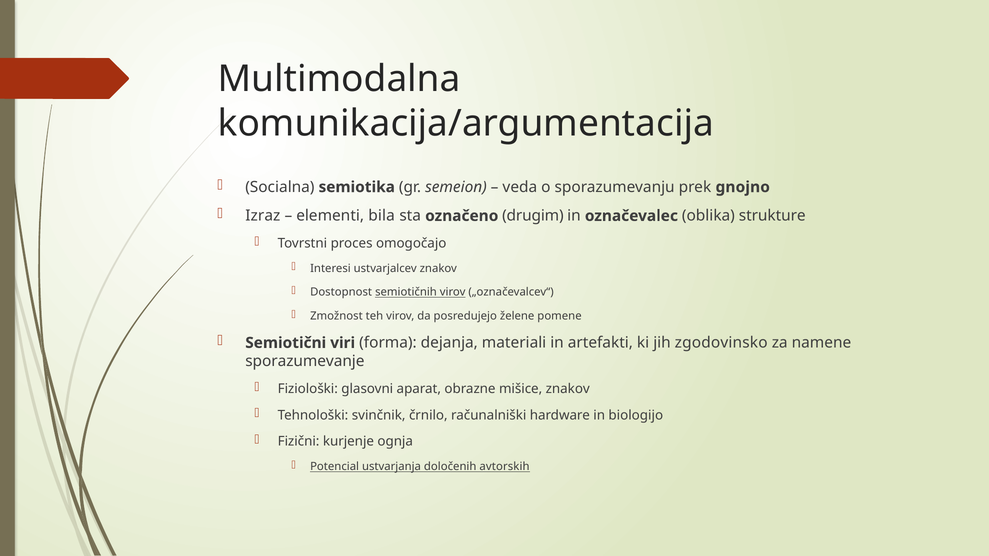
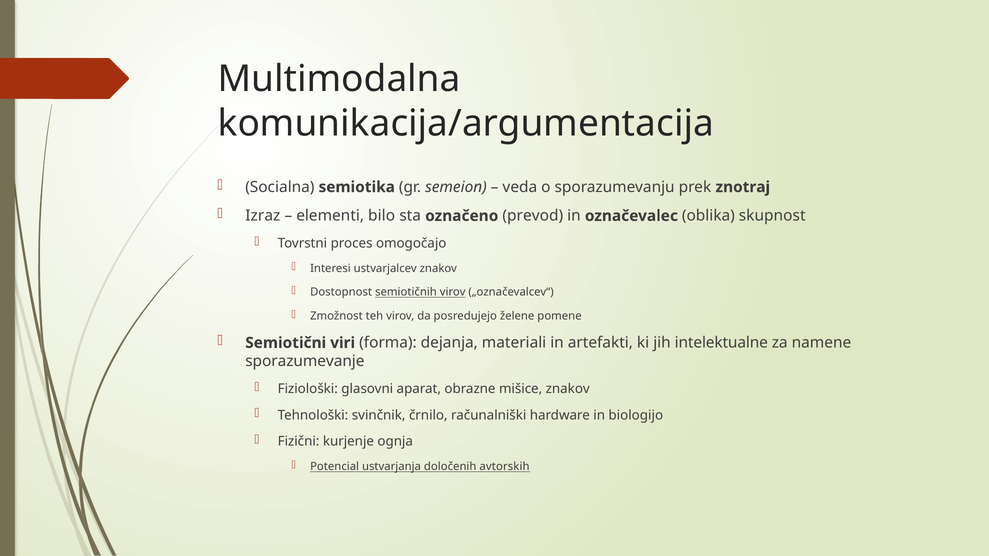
gnojno: gnojno -> znotraj
bila: bila -> bilo
drugim: drugim -> prevod
strukture: strukture -> skupnost
zgodovinsko: zgodovinsko -> intelektualne
